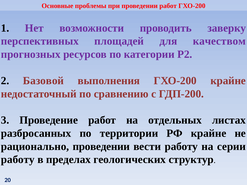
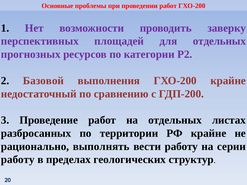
для качеством: качеством -> отдельных
рационально проведении: проведении -> выполнять
